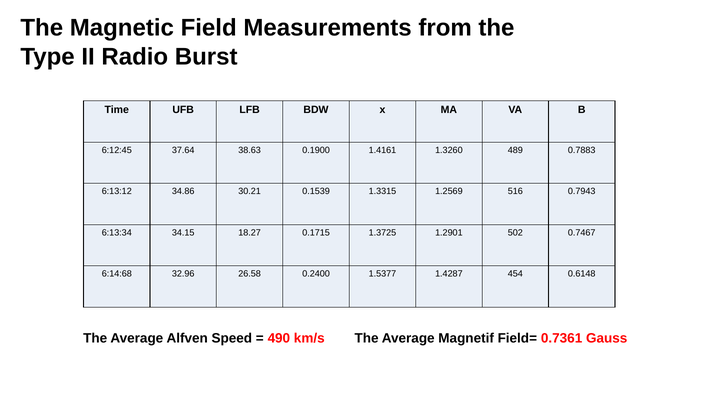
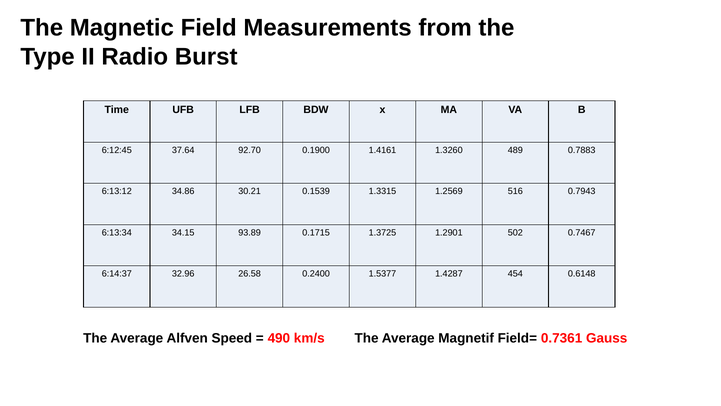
38.63: 38.63 -> 92.70
18.27: 18.27 -> 93.89
6:14:68: 6:14:68 -> 6:14:37
